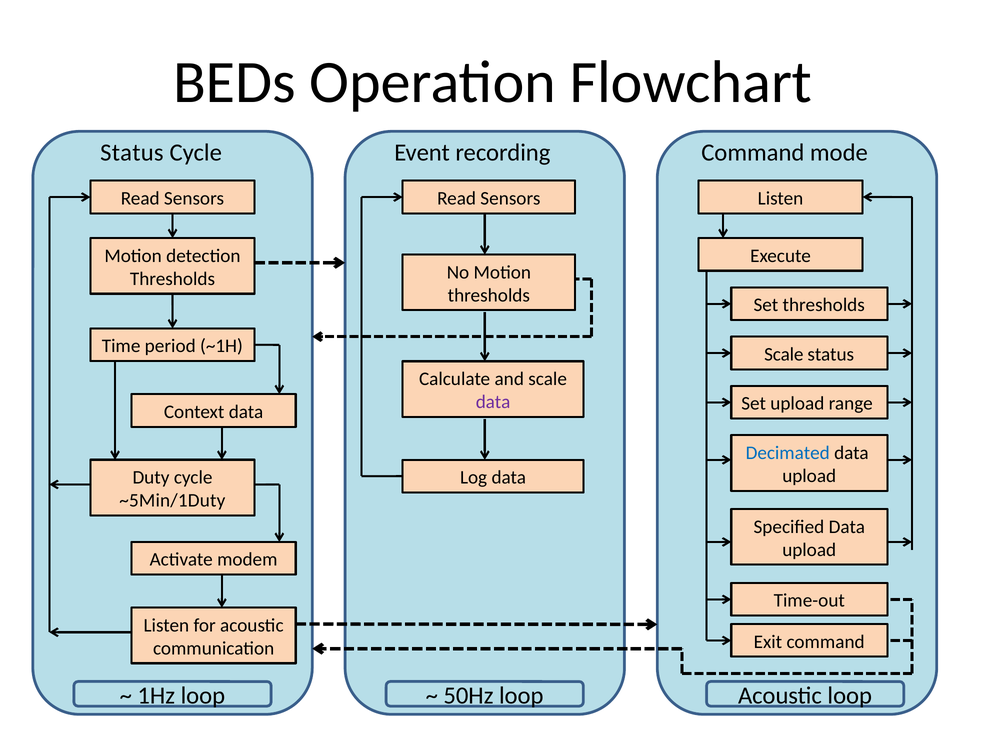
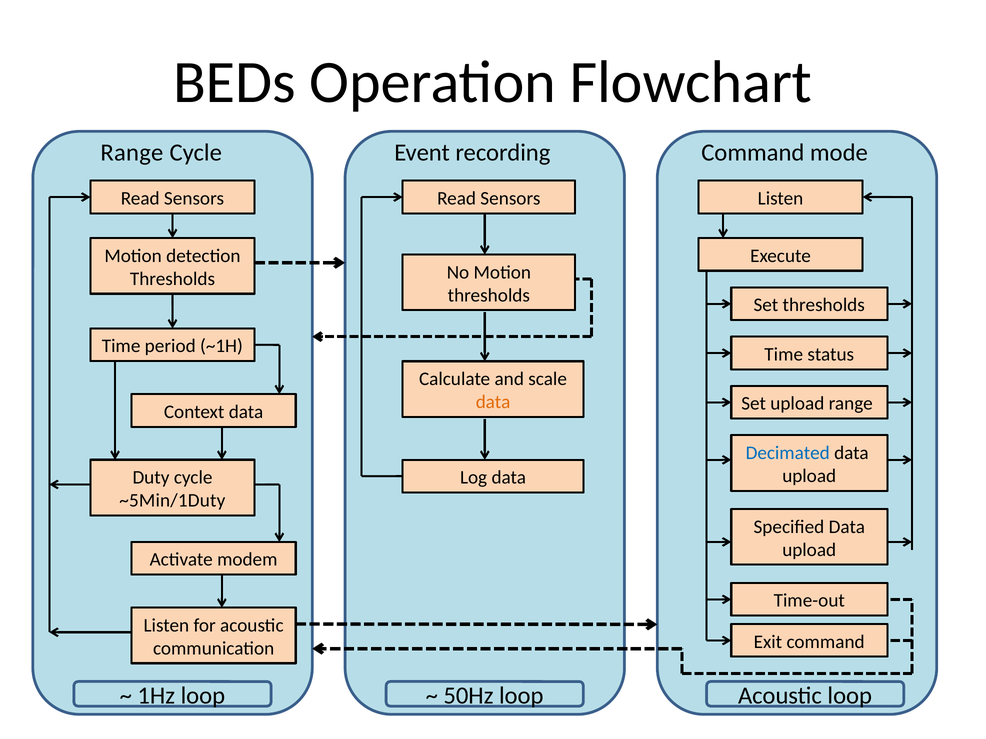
Status at (132, 153): Status -> Range
Scale at (784, 355): Scale -> Time
data at (493, 402) colour: purple -> orange
